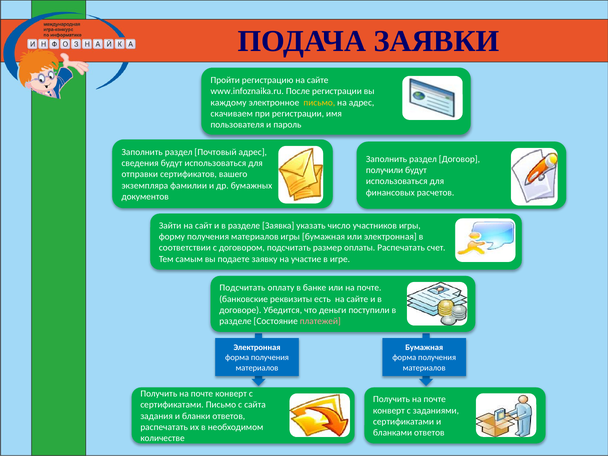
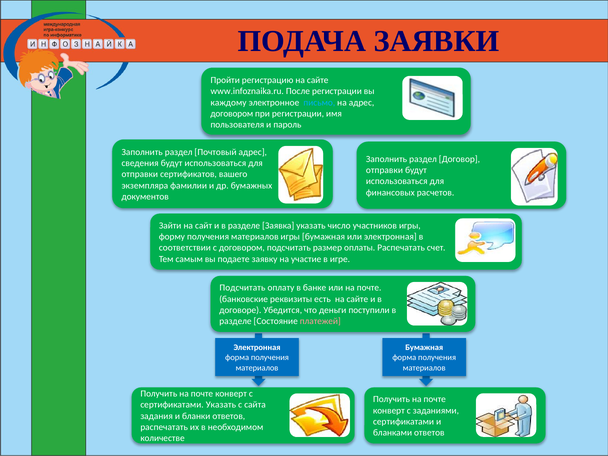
письмо at (319, 102) colour: yellow -> light blue
скачиваем at (232, 114): скачиваем -> договором
получили at (385, 170): получили -> отправки
сертификатами Письмо: Письмо -> Указать
